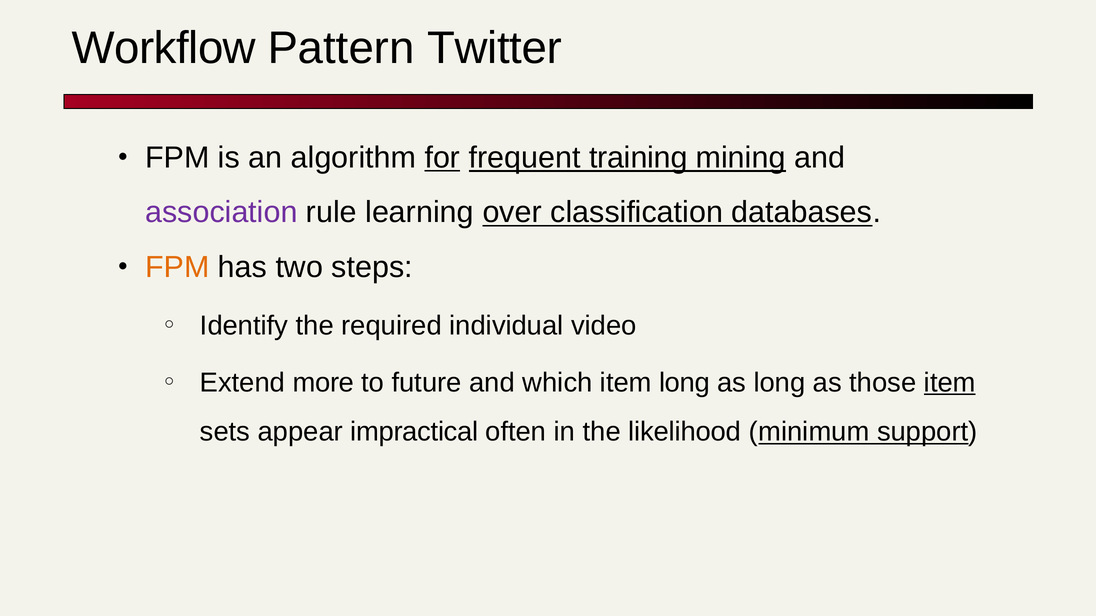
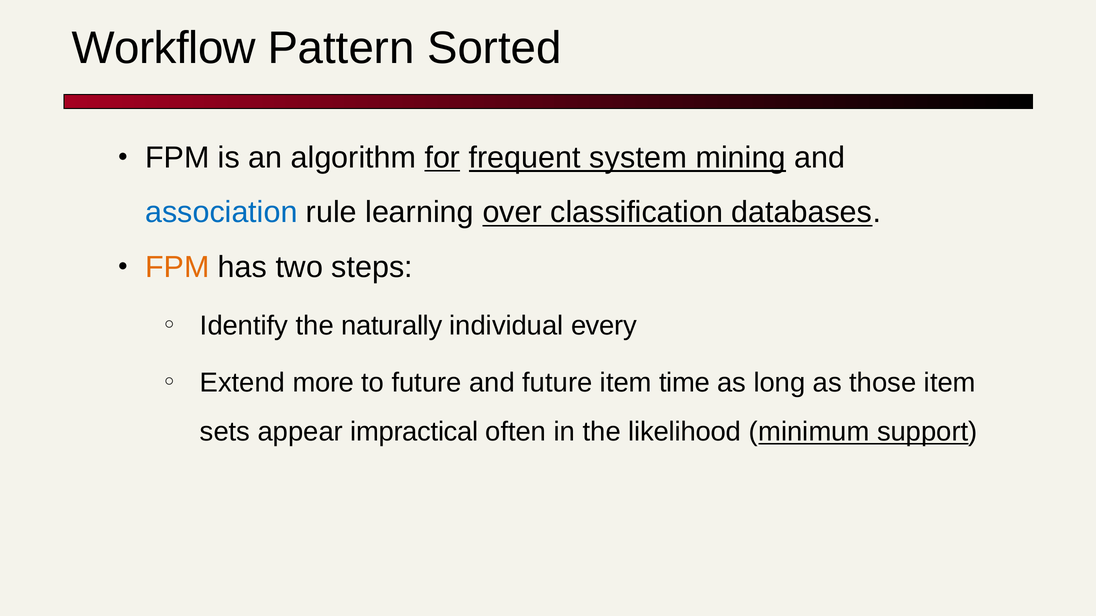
Twitter: Twitter -> Sorted
training: training -> system
association colour: purple -> blue
required: required -> naturally
video: video -> every
and which: which -> future
item long: long -> time
item at (950, 383) underline: present -> none
